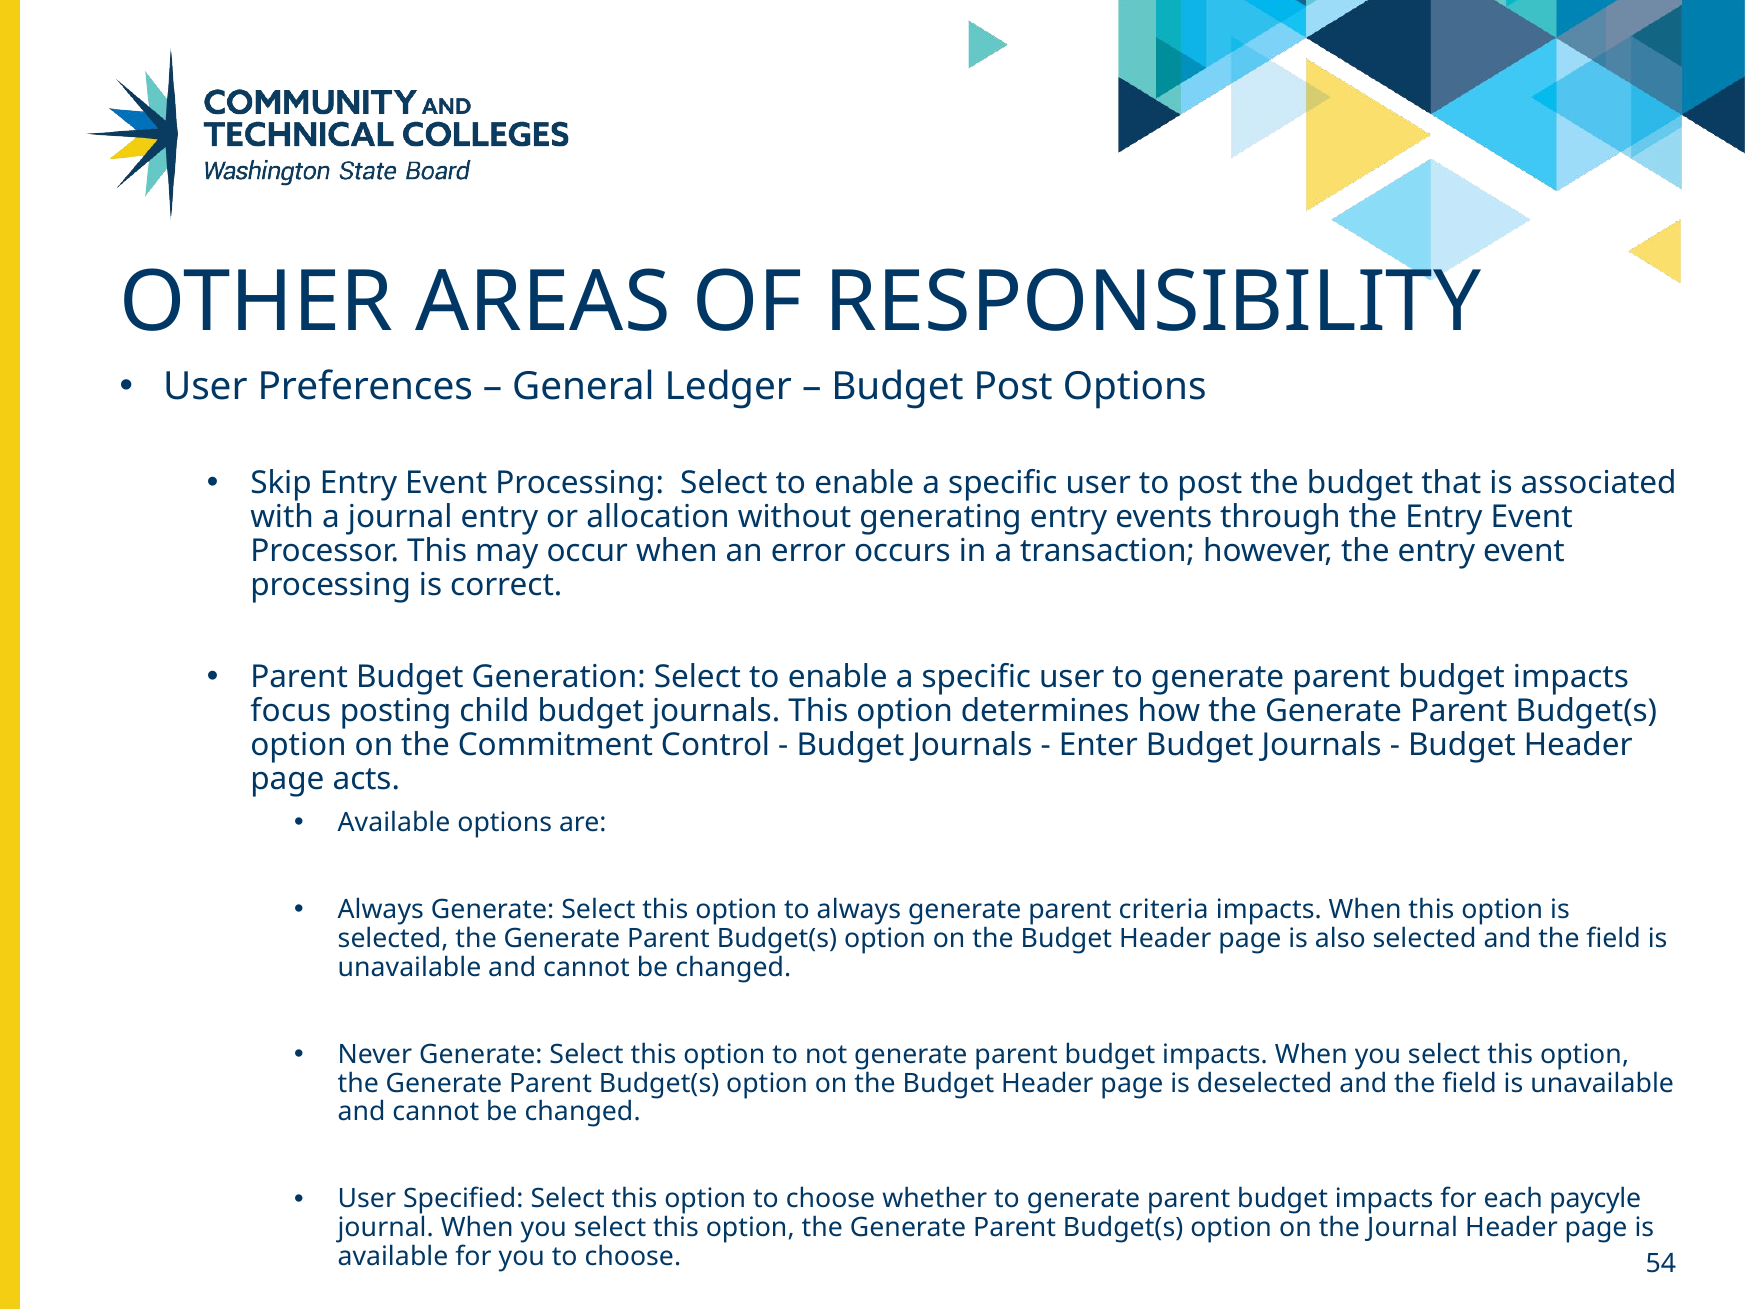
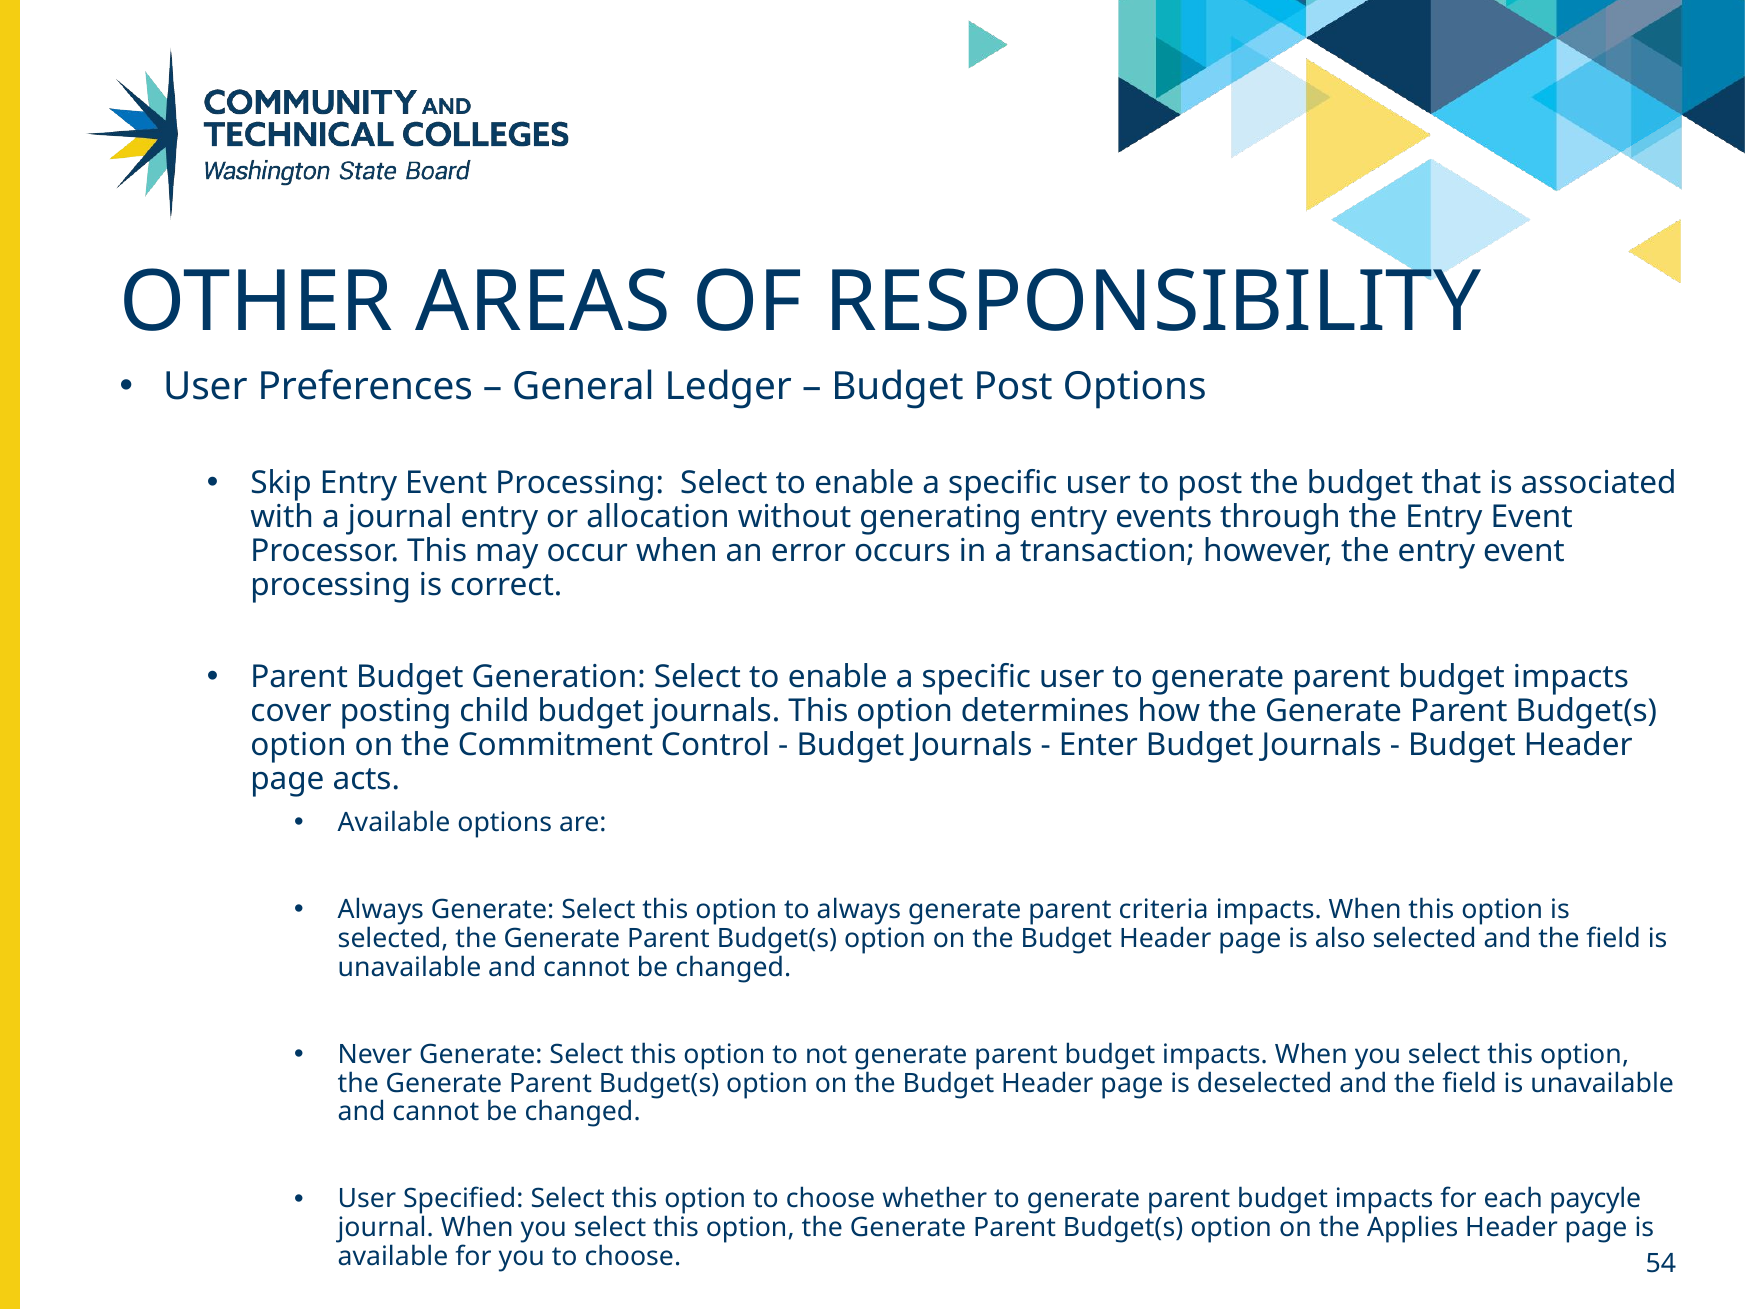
focus: focus -> cover
the Journal: Journal -> Applies
